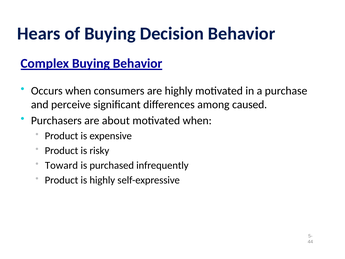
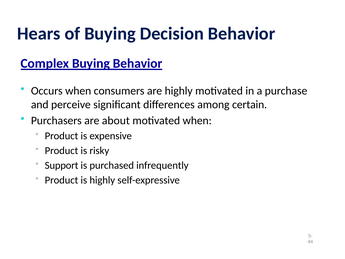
caused: caused -> certain
Toward: Toward -> Support
